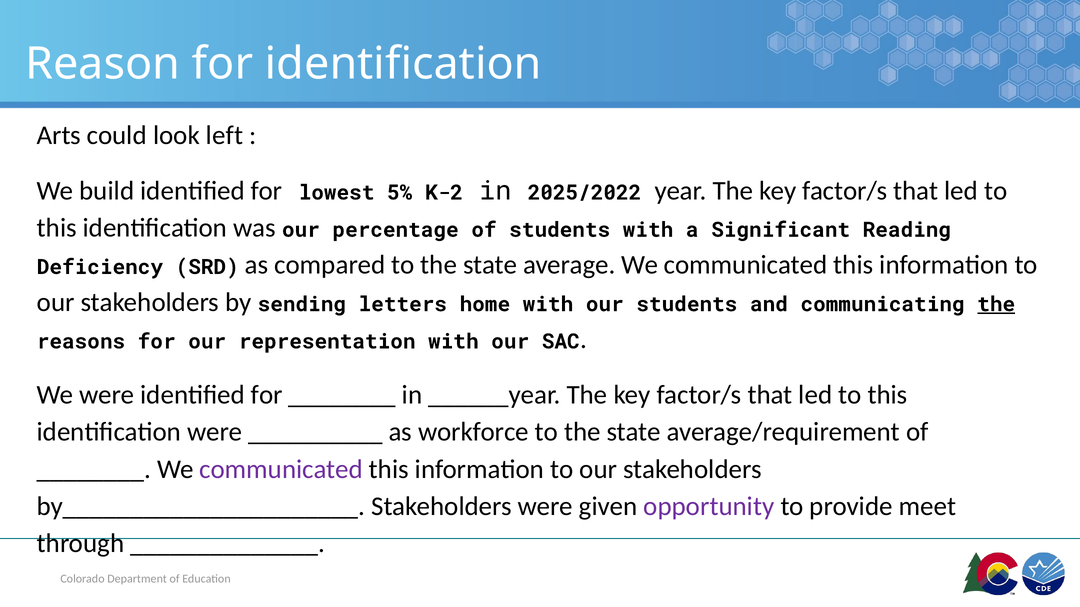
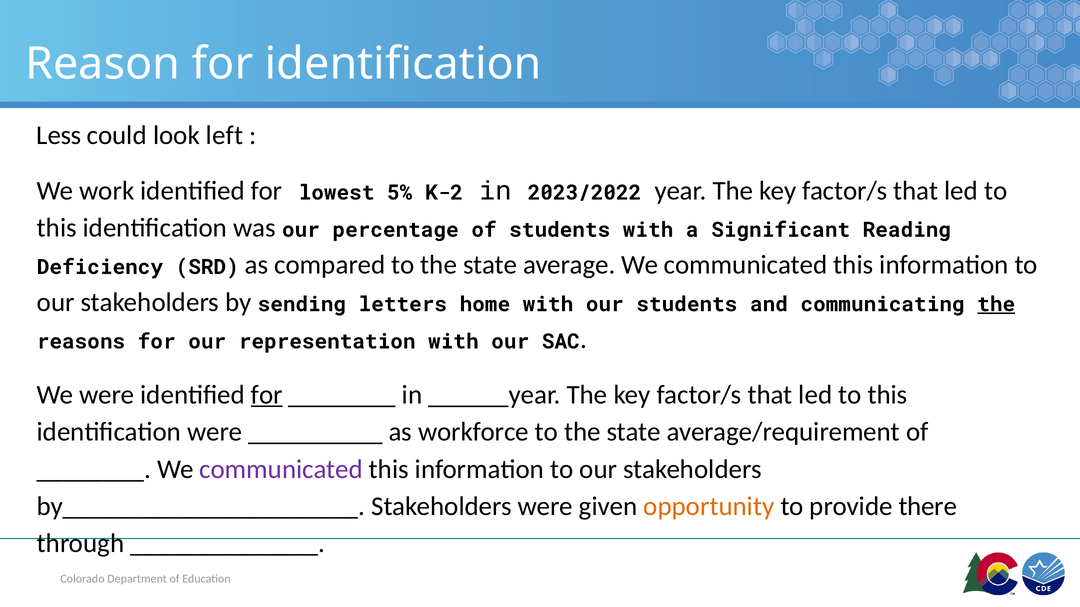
Arts: Arts -> Less
build: build -> work
2025/2022: 2025/2022 -> 2023/2022
for at (267, 395) underline: none -> present
opportunity colour: purple -> orange
meet: meet -> there
